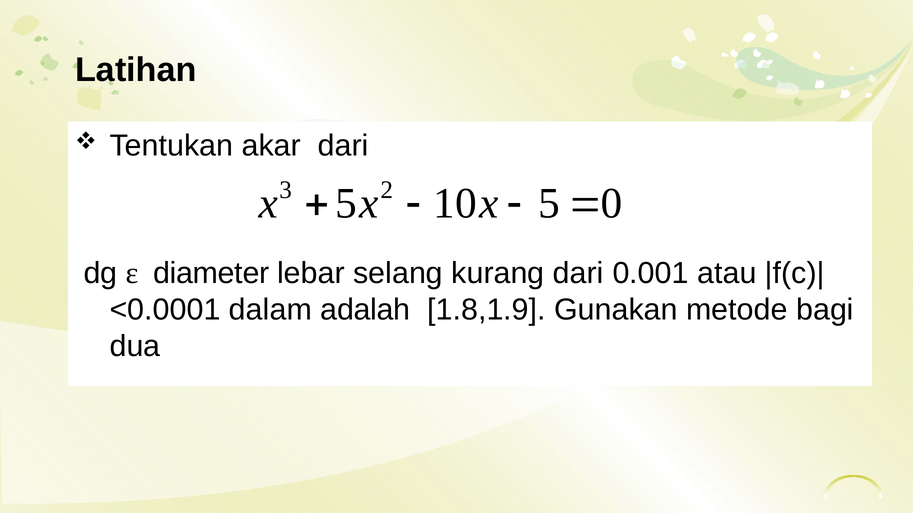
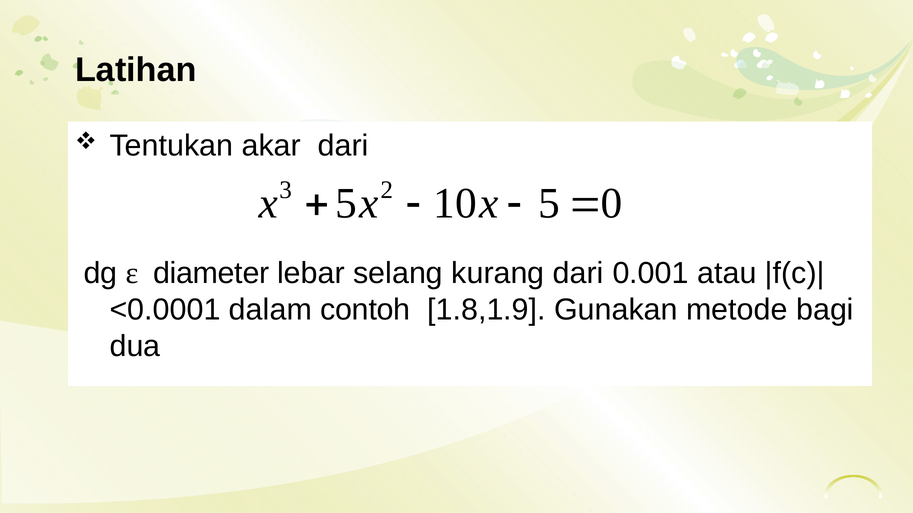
adalah: adalah -> contoh
